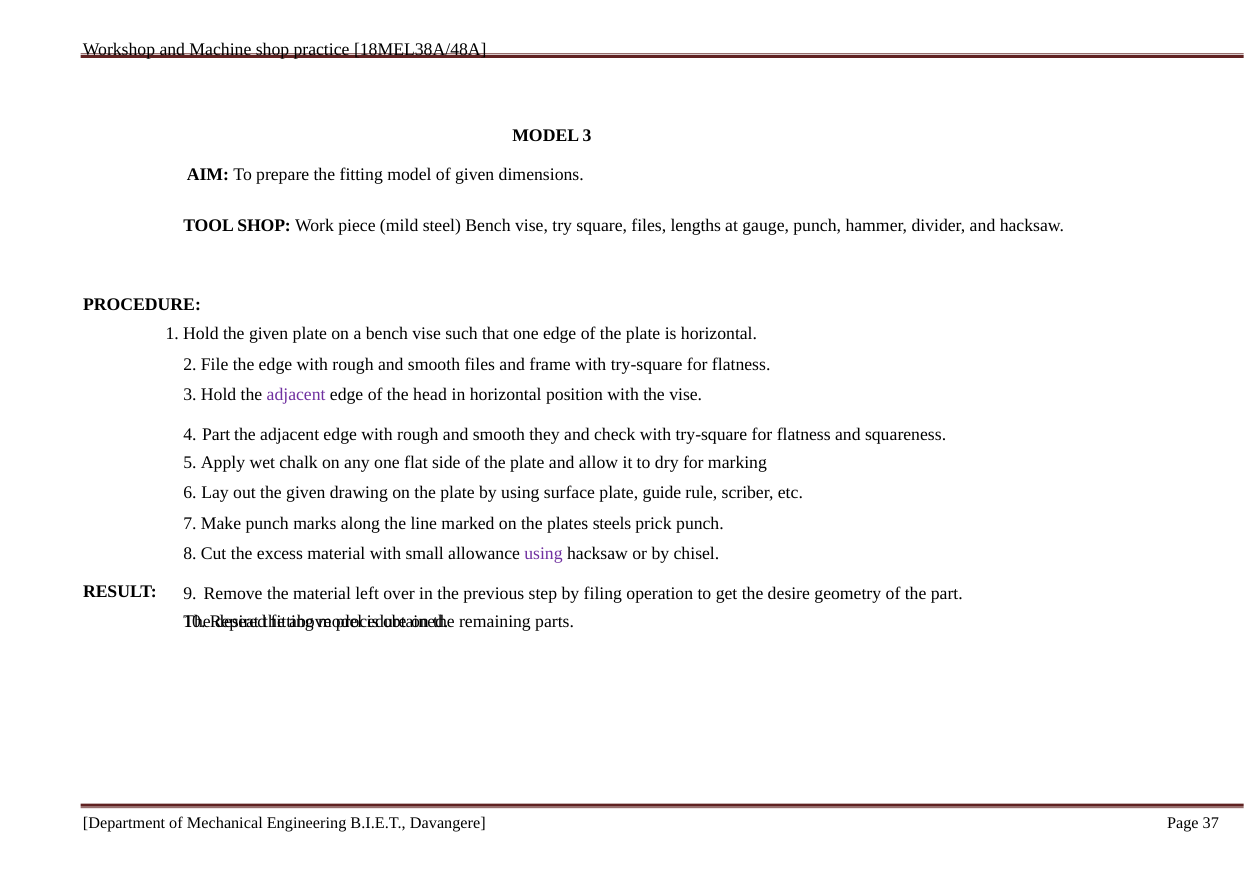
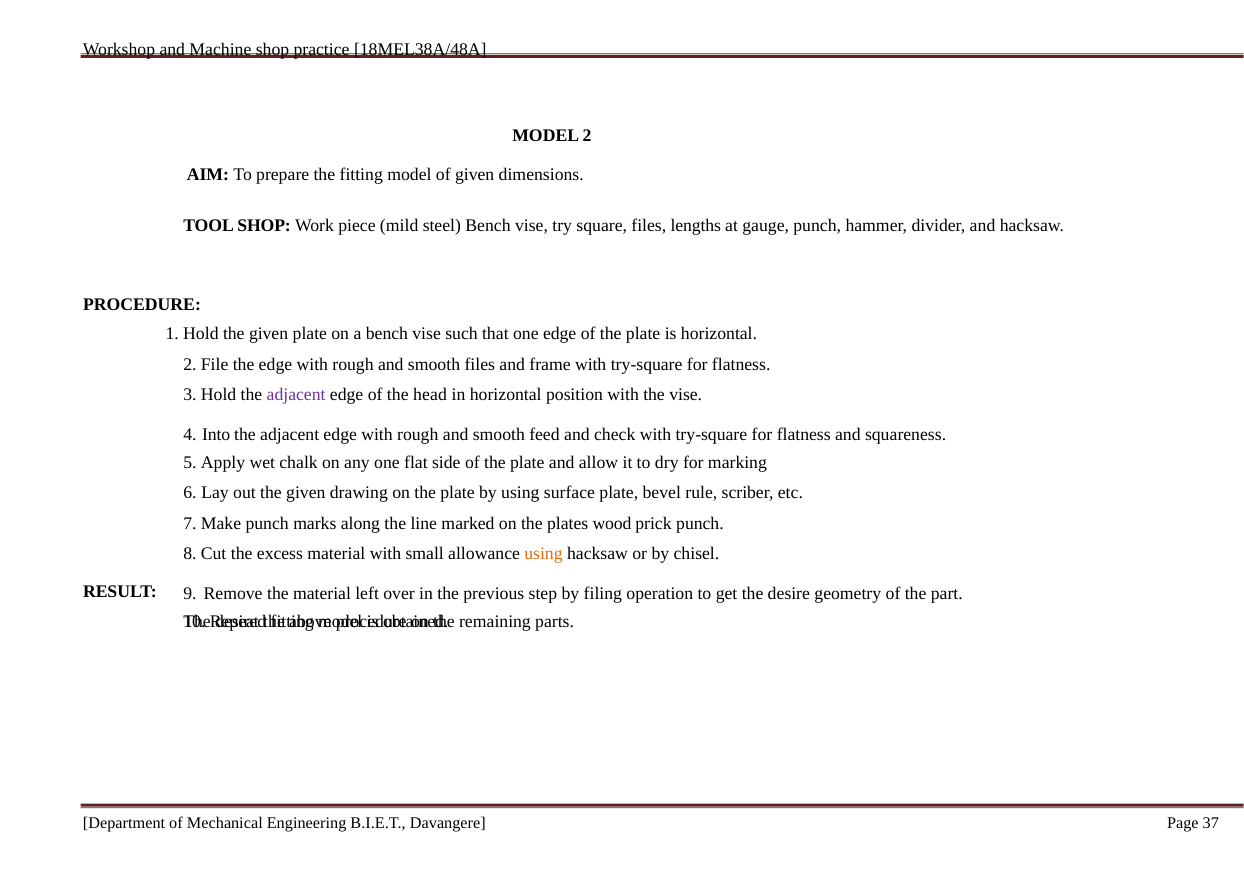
3: 3 -> 2
4 Part: Part -> Into
they: they -> feed
guide: guide -> bevel
steels: steels -> wood
using at (543, 554) colour: purple -> orange
